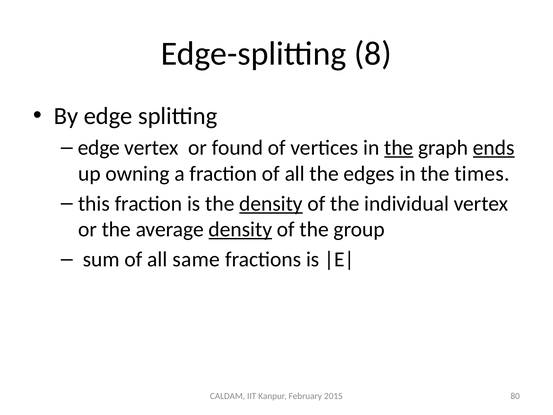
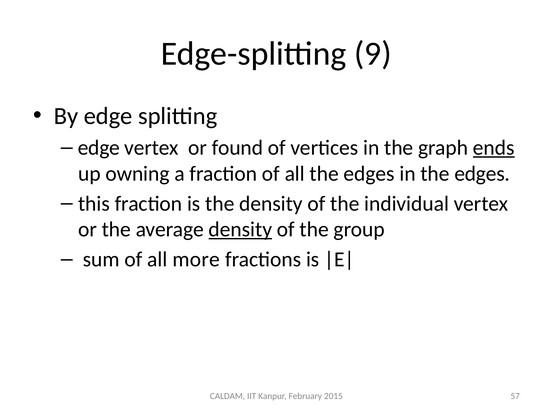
8: 8 -> 9
the at (399, 148) underline: present -> none
in the times: times -> edges
density at (271, 204) underline: present -> none
same: same -> more
80: 80 -> 57
